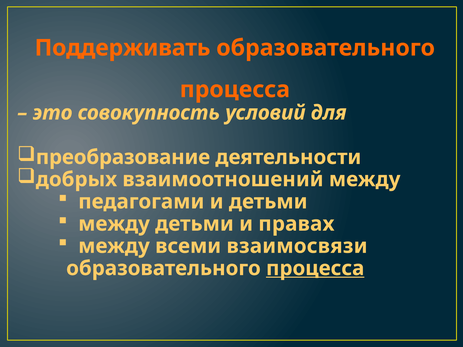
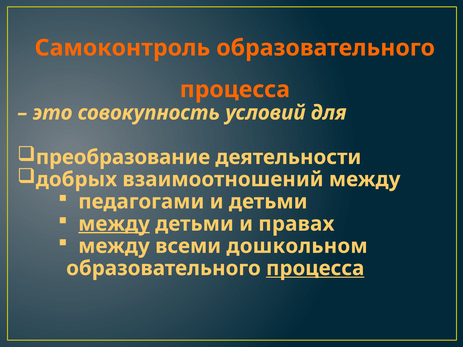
Поддерживать: Поддерживать -> Самоконтроль
между at (114, 224) underline: none -> present
взаимосвязи: взаимосвязи -> дошкольном
